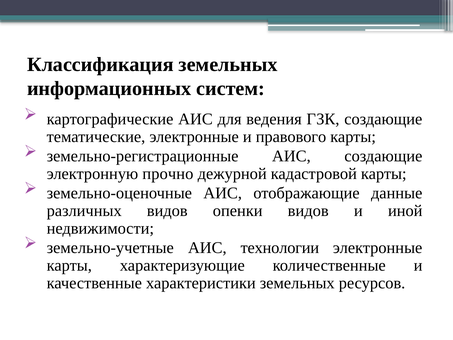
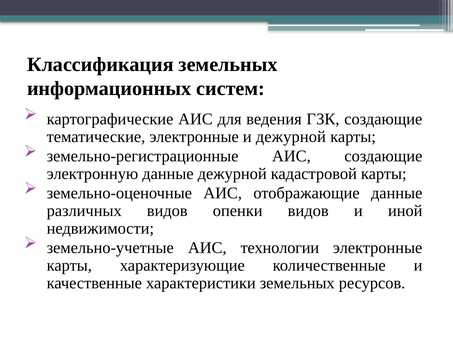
и правового: правового -> дежурной
электронную прочно: прочно -> данные
